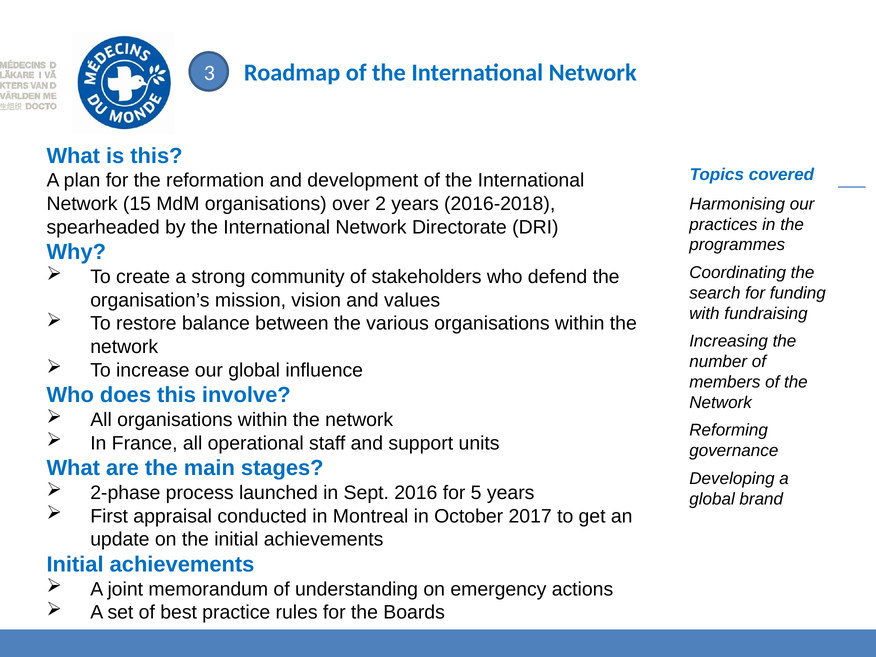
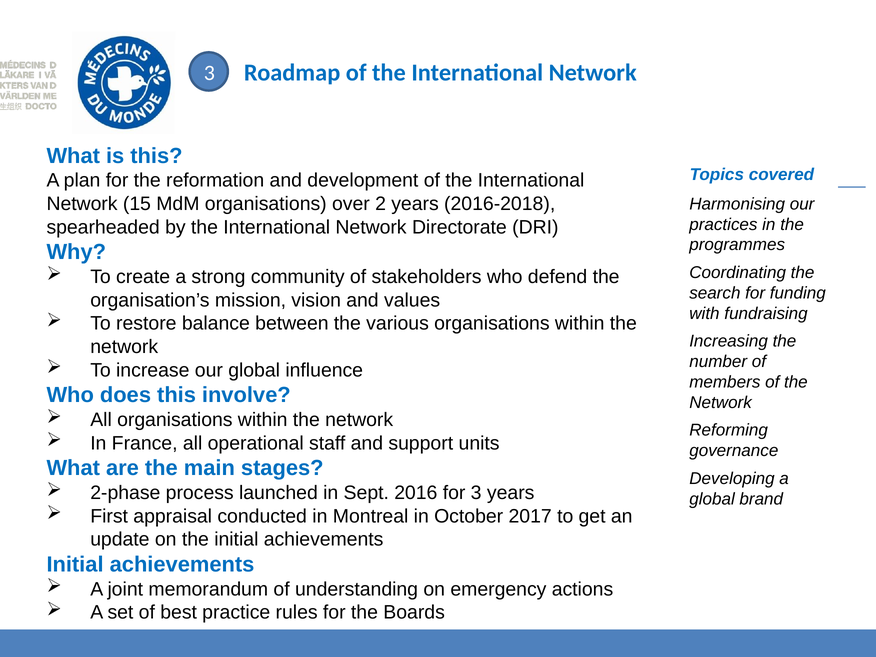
for 5: 5 -> 3
